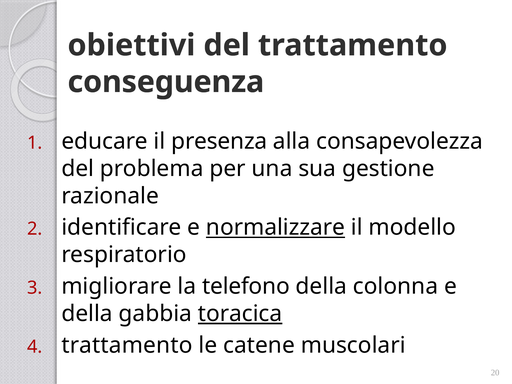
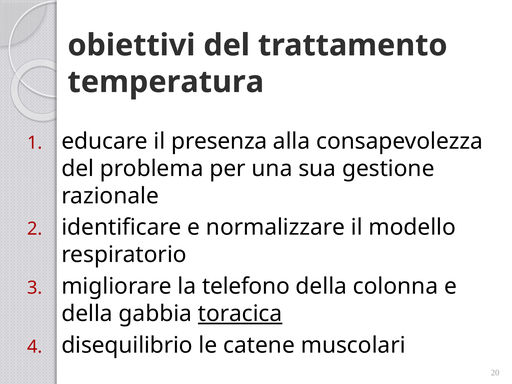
conseguenza: conseguenza -> temperatura
normalizzare underline: present -> none
trattamento at (127, 345): trattamento -> disequilibrio
